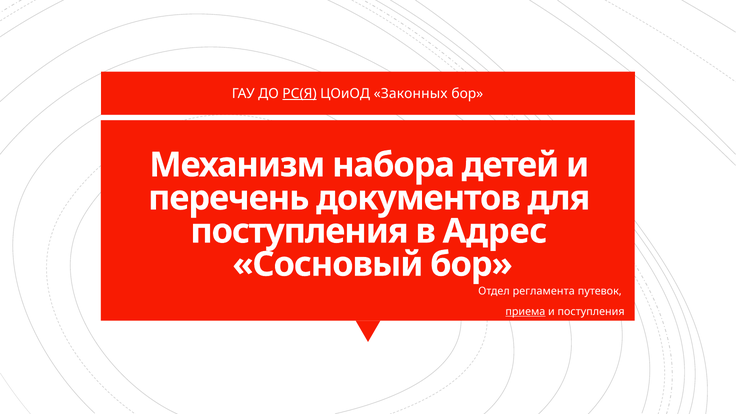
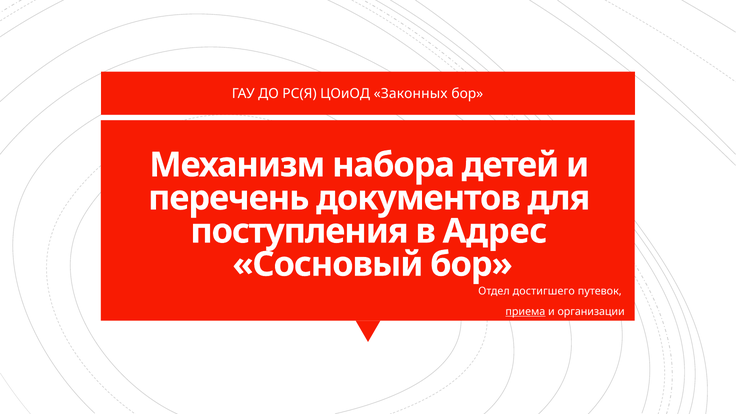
РС(Я underline: present -> none
регламента: регламента -> достигшего
и поступления: поступления -> организации
